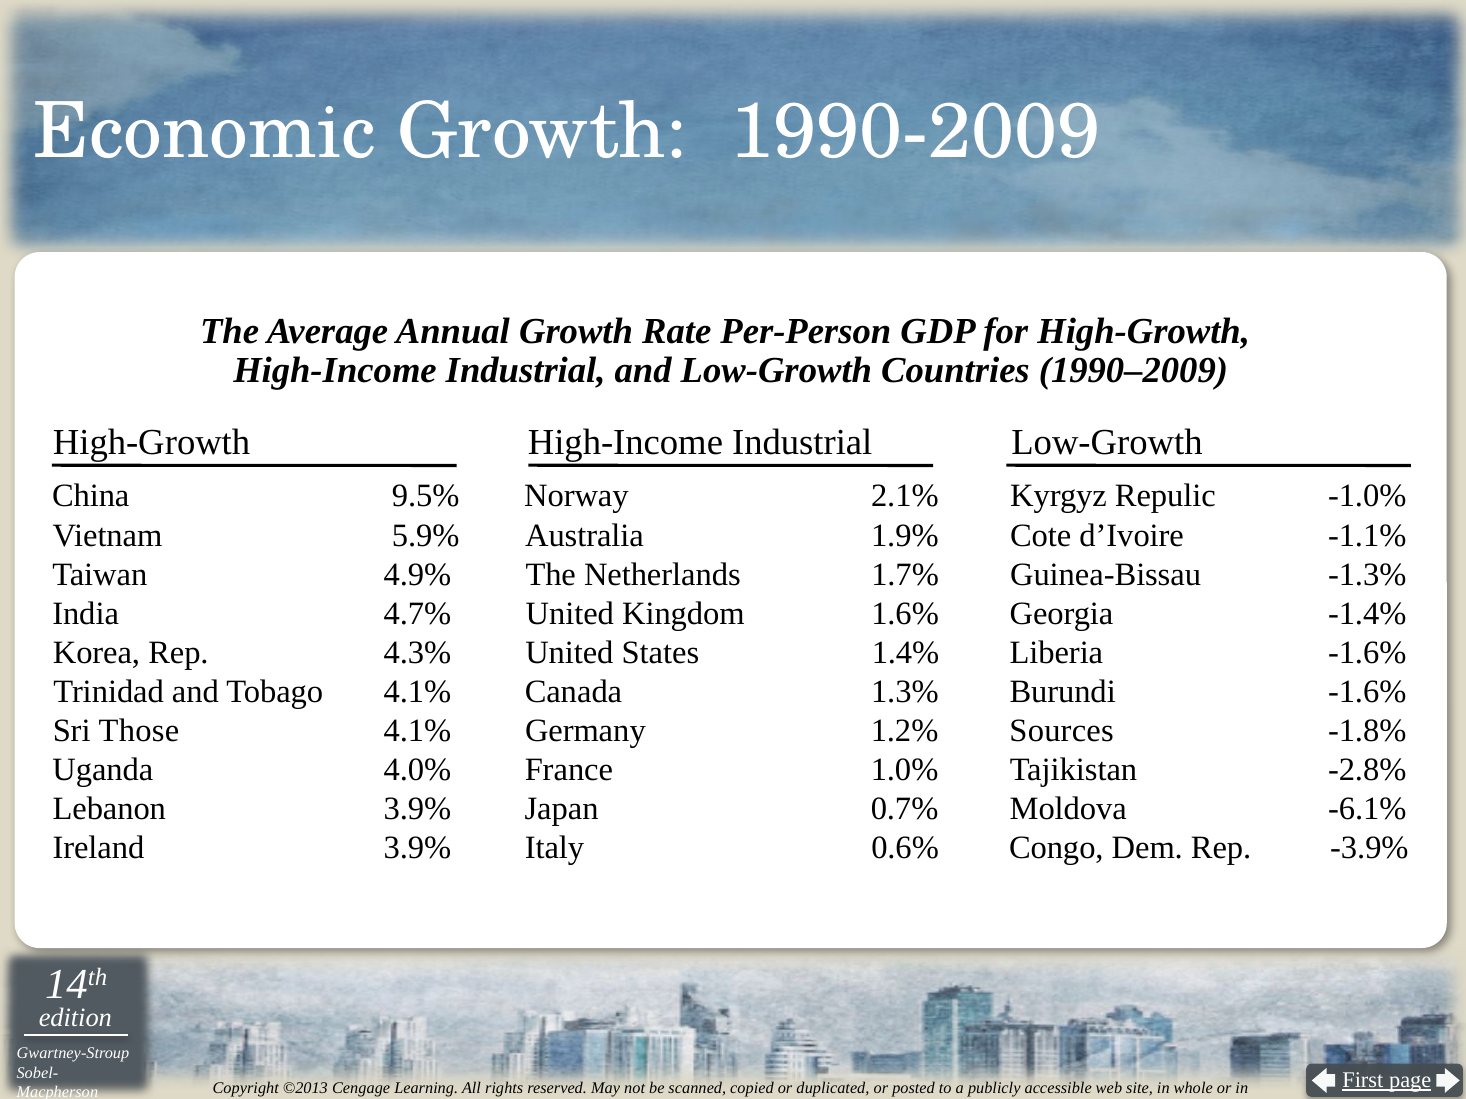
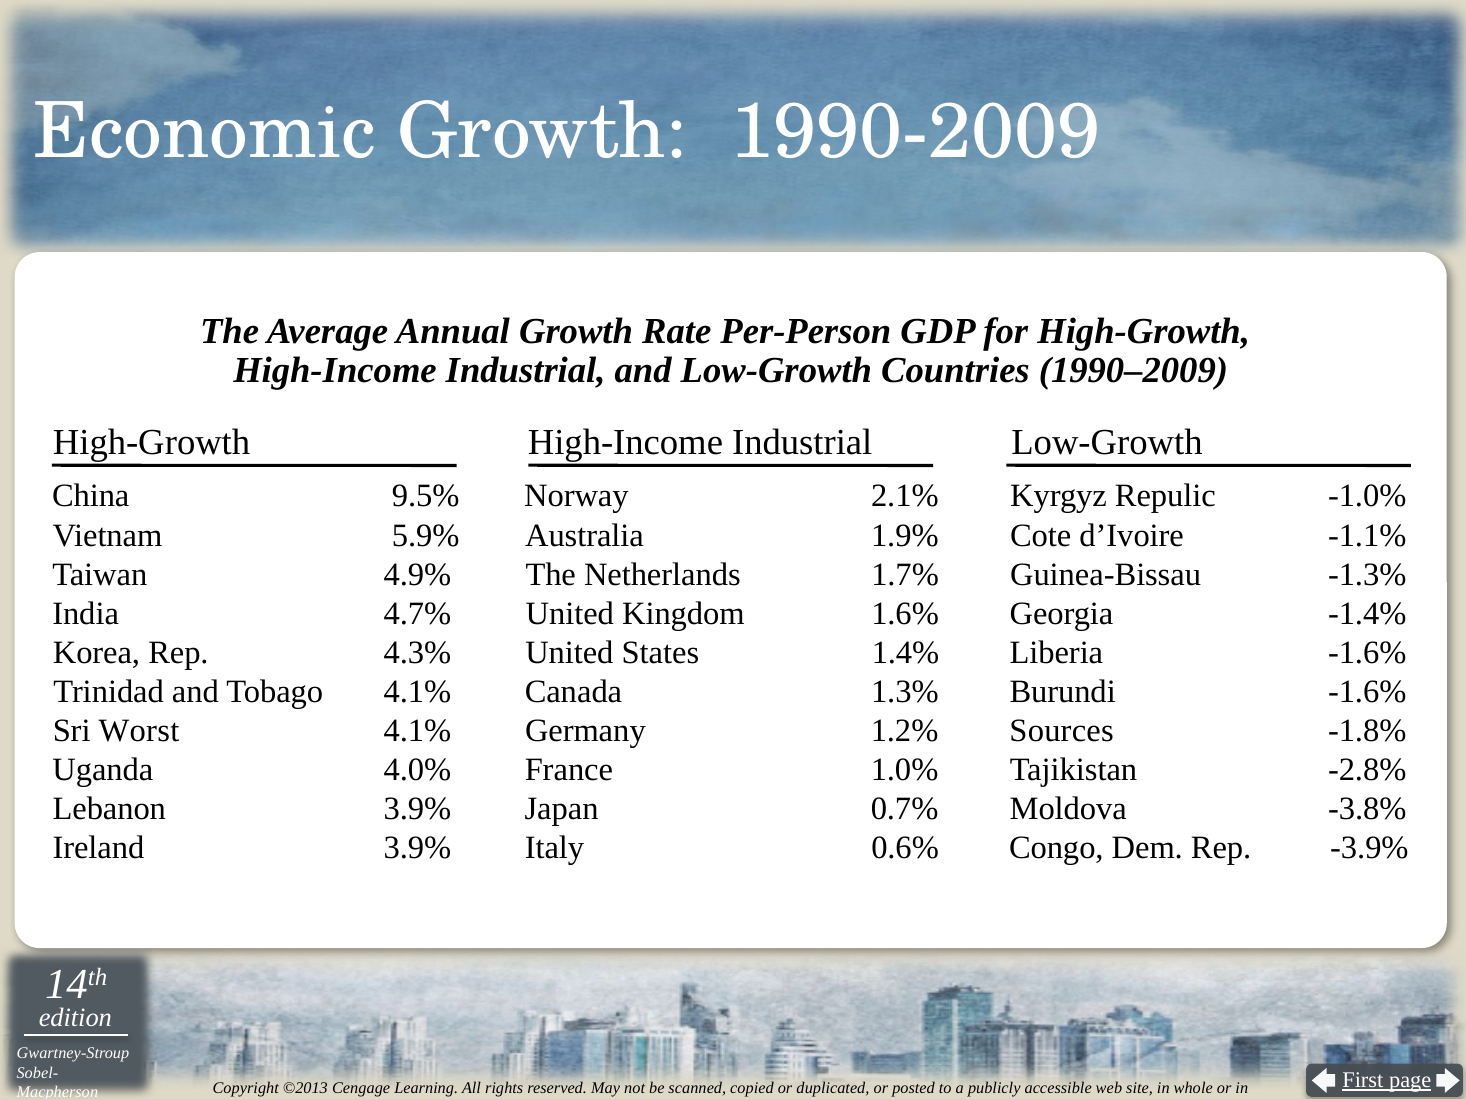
Those: Those -> Worst
-6.1%: -6.1% -> -3.8%
